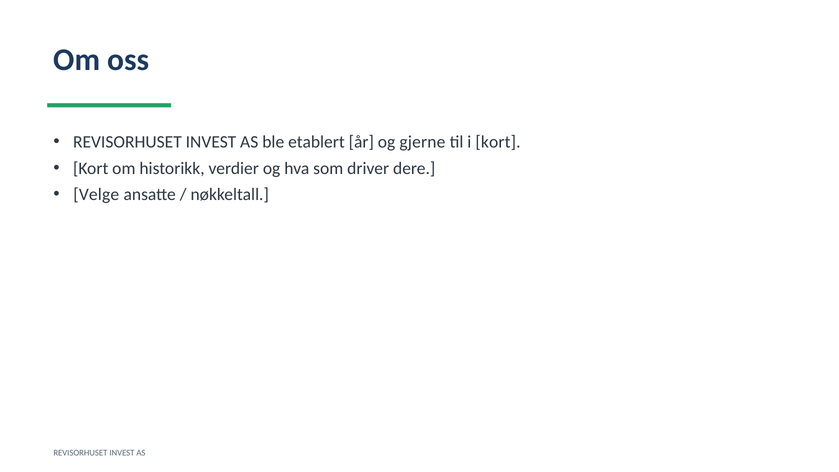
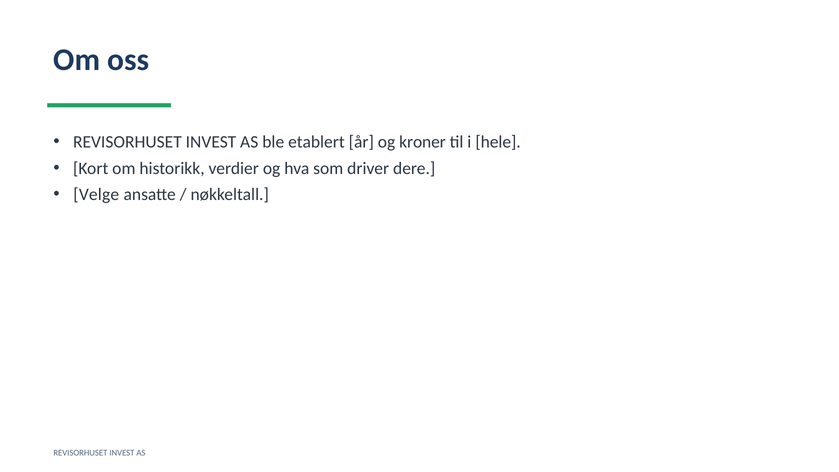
gjerne: gjerne -> kroner
i kort: kort -> hele
